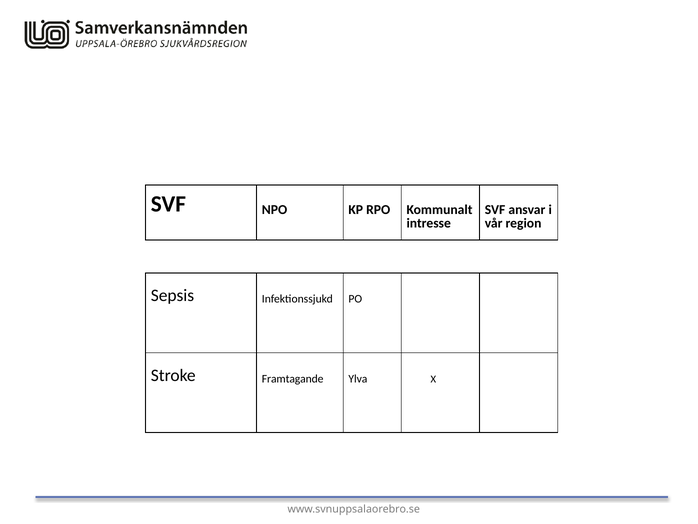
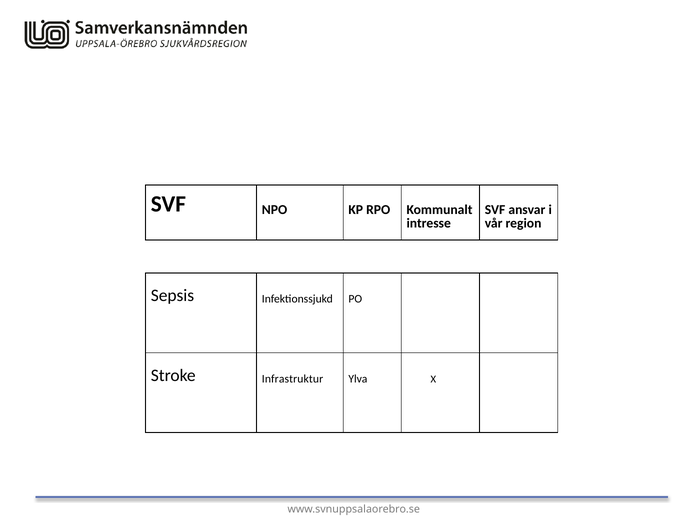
Framtagande: Framtagande -> Infrastruktur
